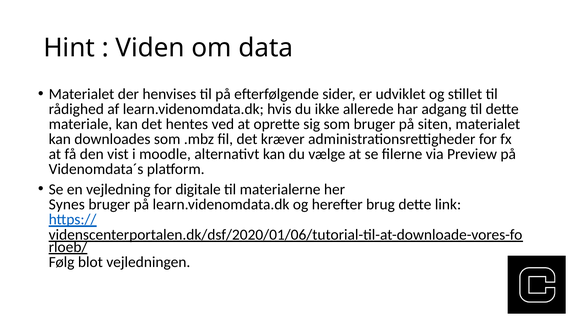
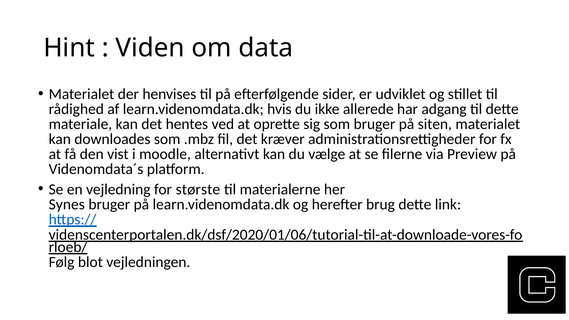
digitale: digitale -> største
